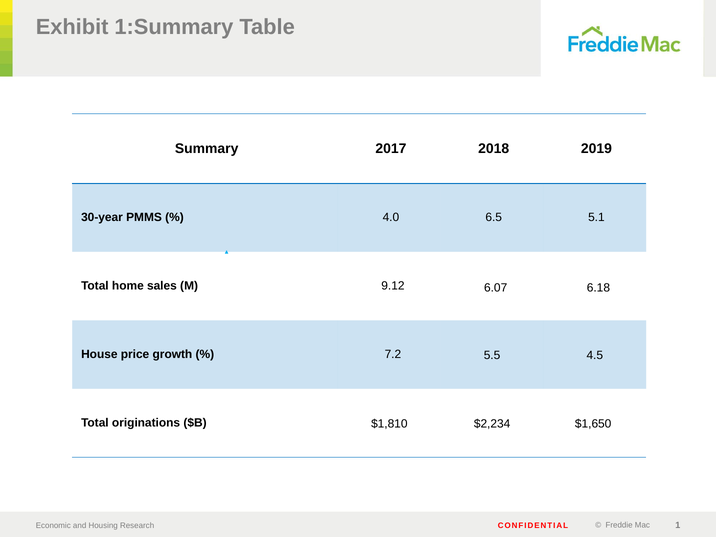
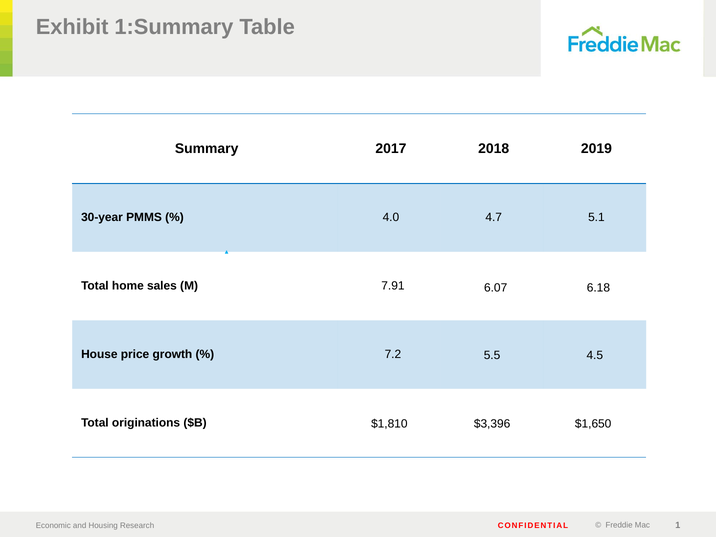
6.5: 6.5 -> 4.7
9.12: 9.12 -> 7.91
$2,234: $2,234 -> $3,396
